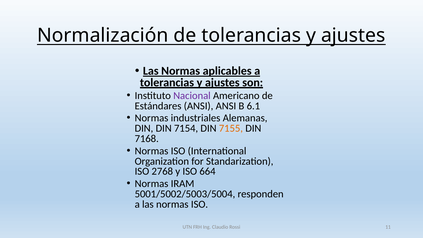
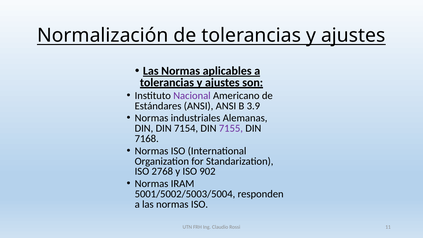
6.1: 6.1 -> 3.9
7155 colour: orange -> purple
664: 664 -> 902
